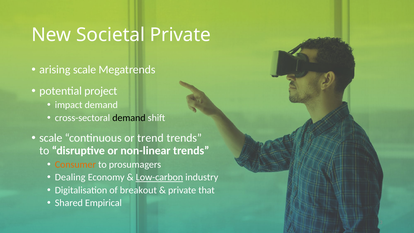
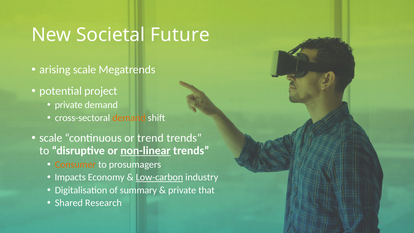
Societal Private: Private -> Future
impact at (69, 105): impact -> private
demand at (129, 118) colour: black -> orange
non-linear underline: none -> present
Dealing: Dealing -> Impacts
breakout: breakout -> summary
Empirical: Empirical -> Research
